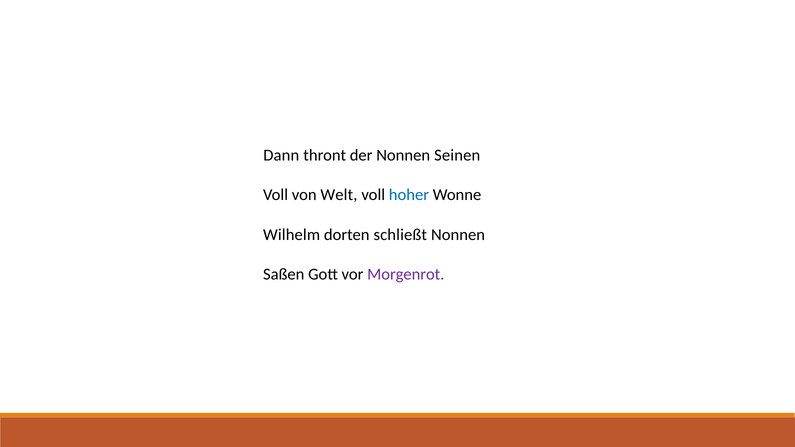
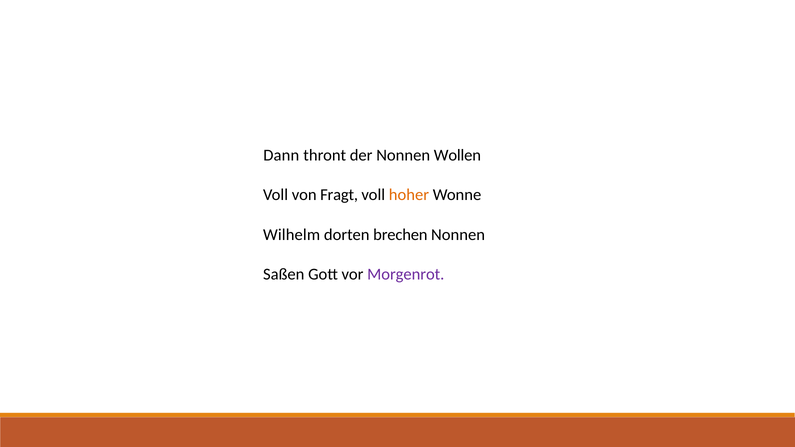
Seinen: Seinen -> Wollen
Welt: Welt -> Fragt
hoher colour: blue -> orange
schließt: schließt -> brechen
